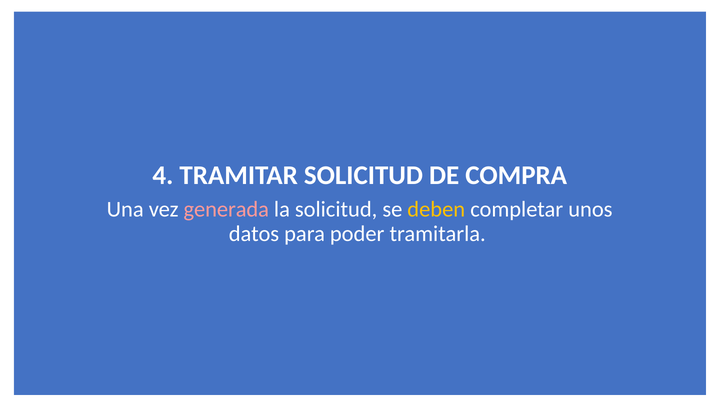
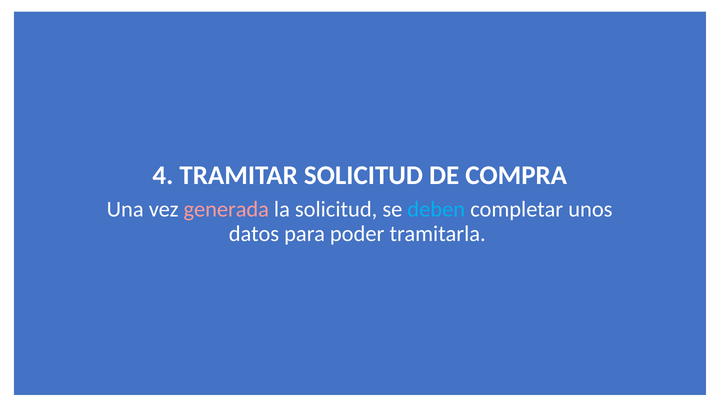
deben colour: yellow -> light blue
